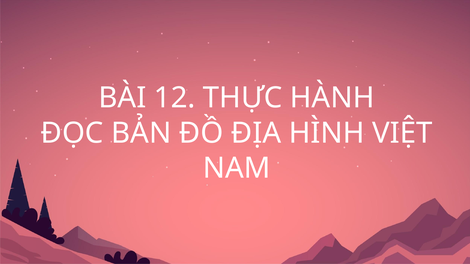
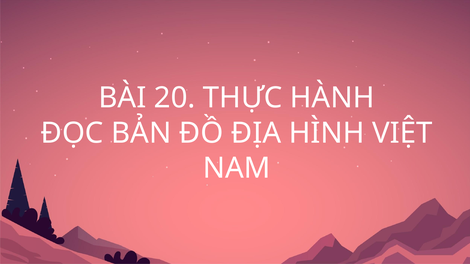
12: 12 -> 20
